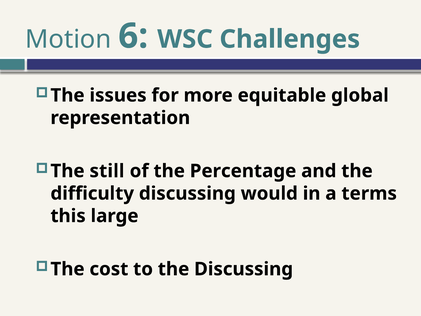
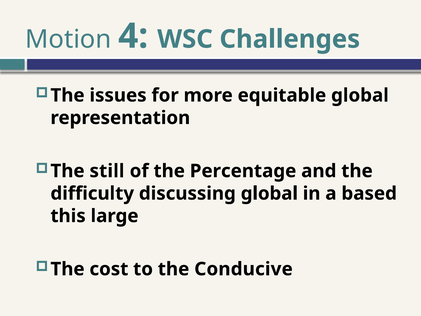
6: 6 -> 4
discussing would: would -> global
terms: terms -> based
the Discussing: Discussing -> Conducive
